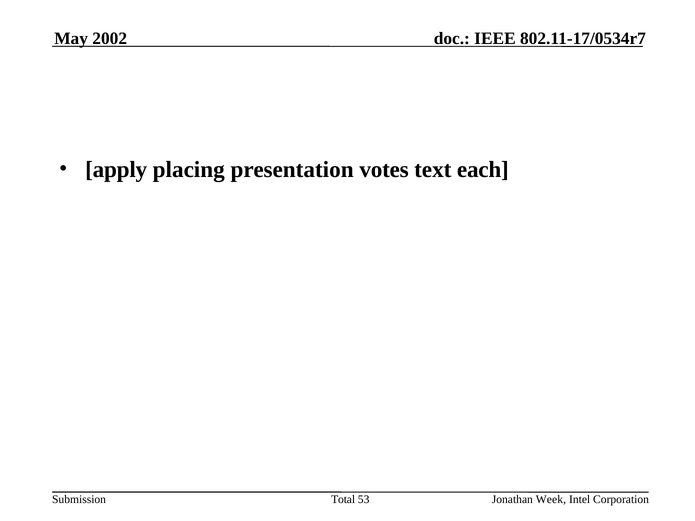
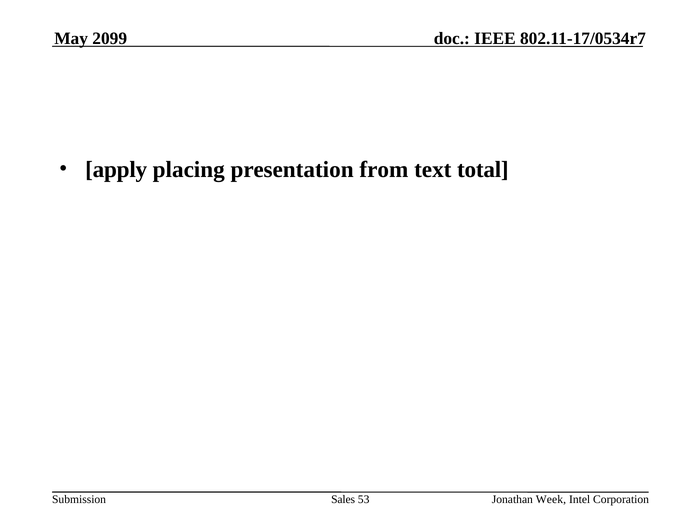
2002: 2002 -> 2099
votes: votes -> from
each: each -> total
Total: Total -> Sales
